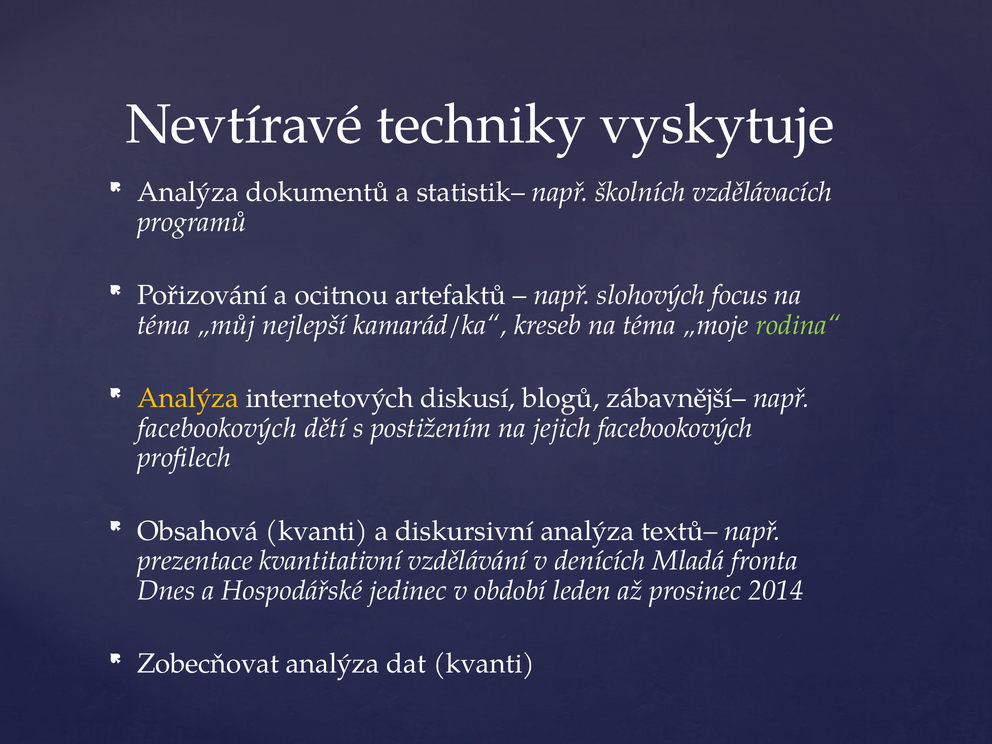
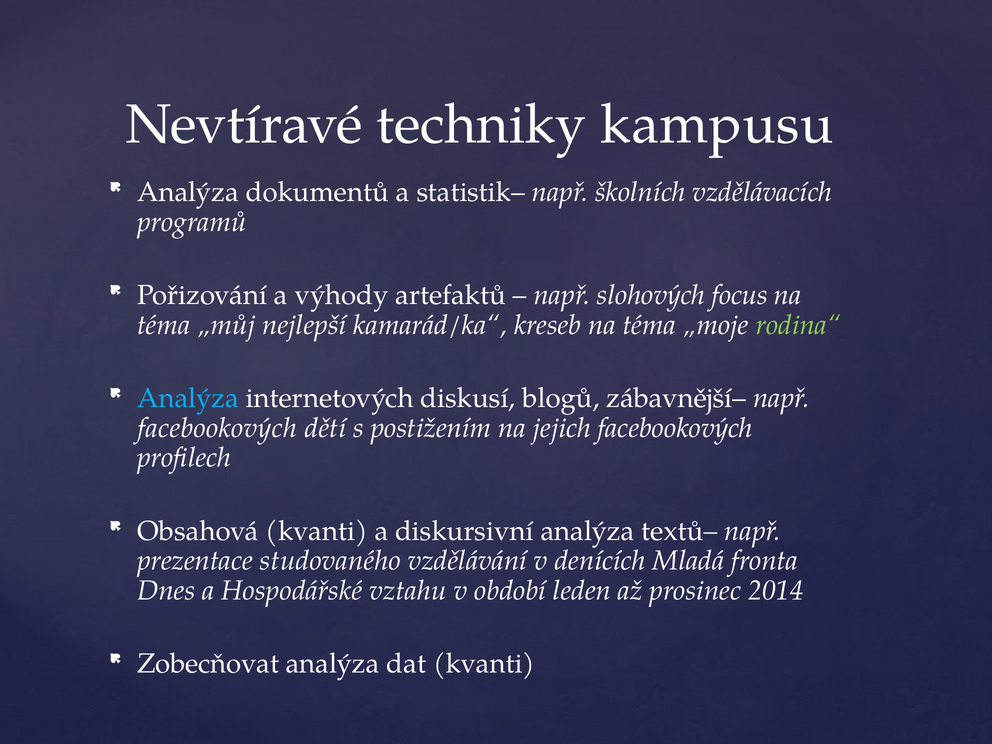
vyskytuje: vyskytuje -> kampusu
ocitnou: ocitnou -> výhody
Analýza at (188, 398) colour: yellow -> light blue
kvantitativní: kvantitativní -> studovaného
jedinec: jedinec -> vztahu
